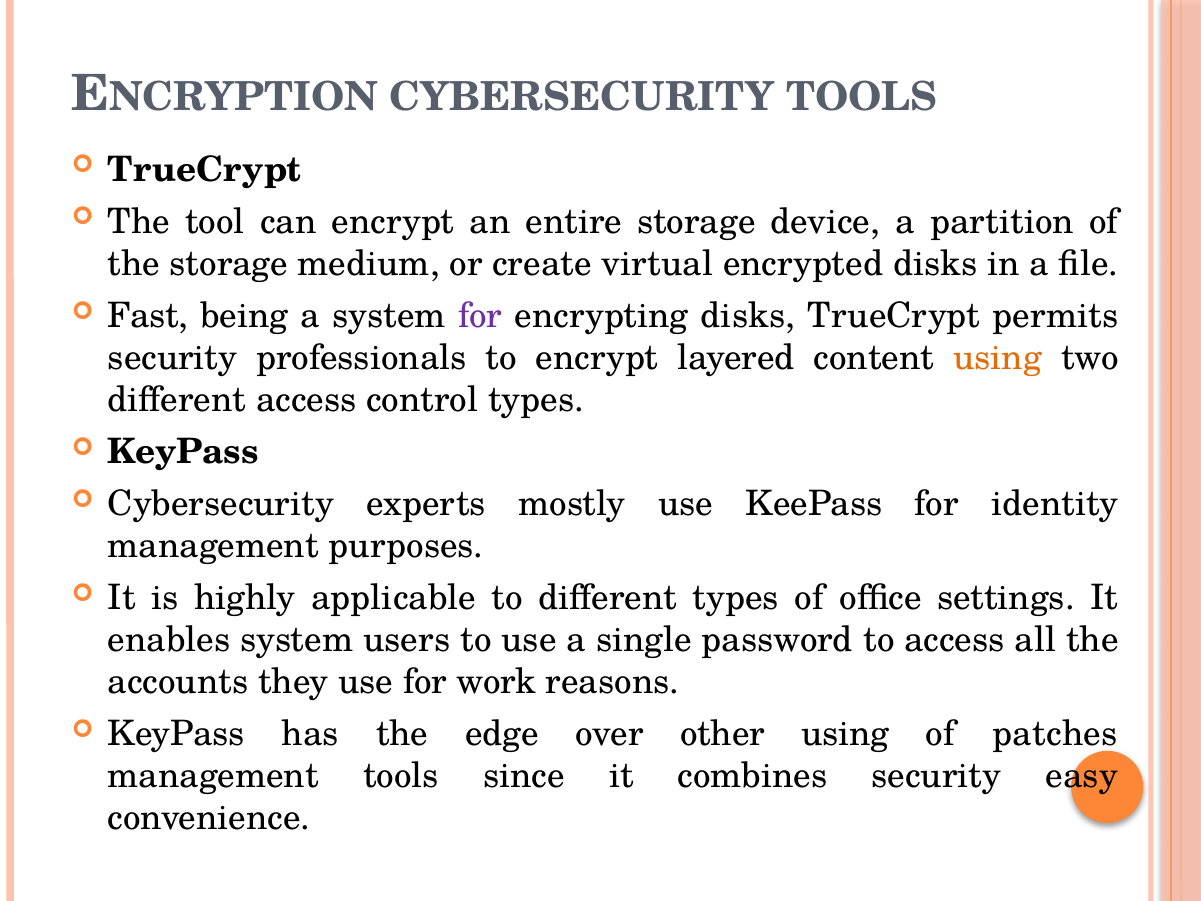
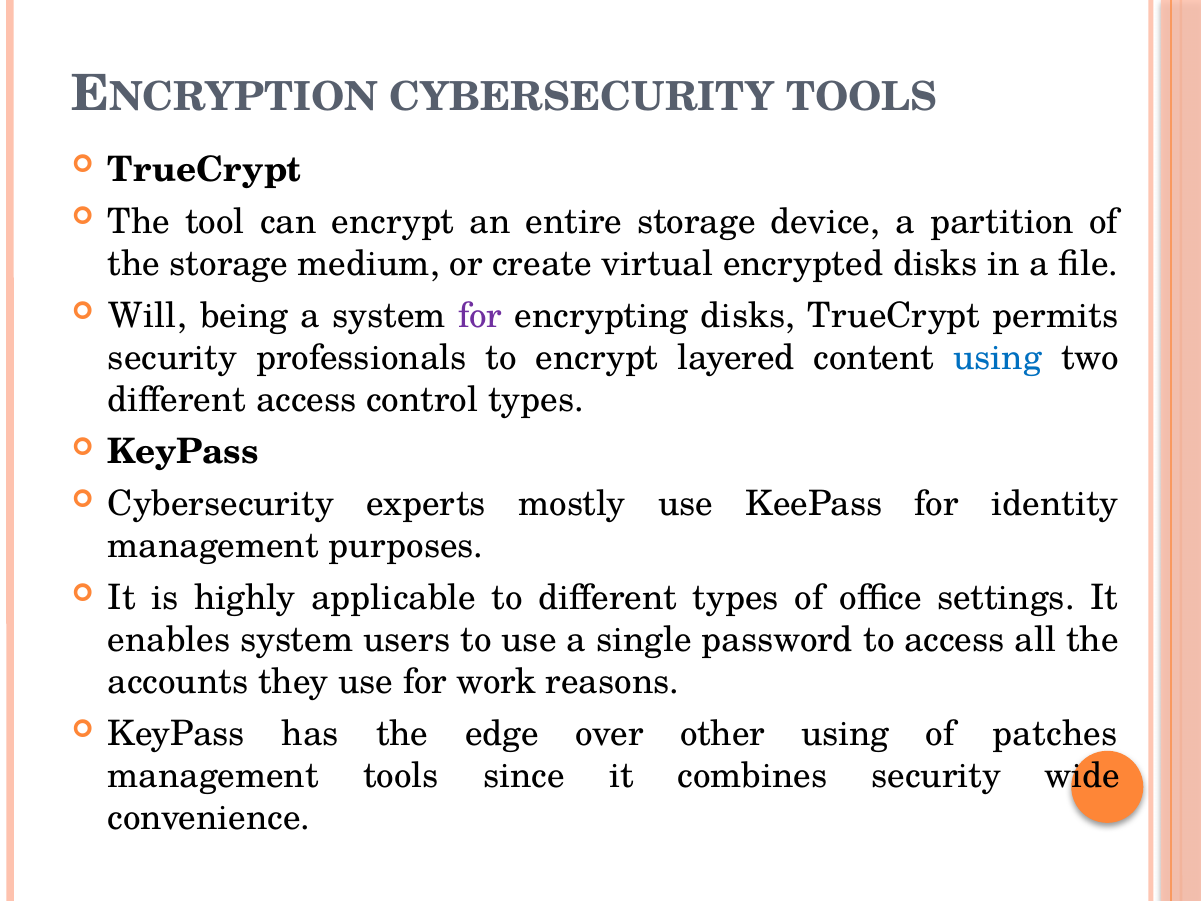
Fast: Fast -> Will
using at (998, 358) colour: orange -> blue
easy: easy -> wide
